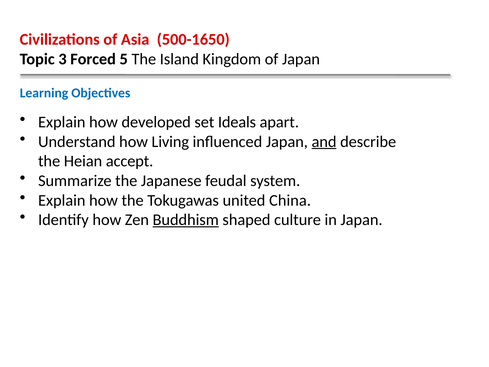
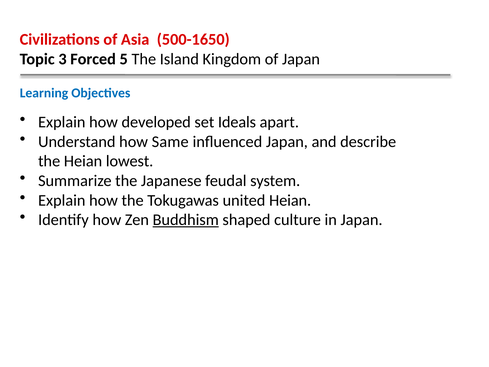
Living: Living -> Same
and underline: present -> none
accept: accept -> lowest
united China: China -> Heian
